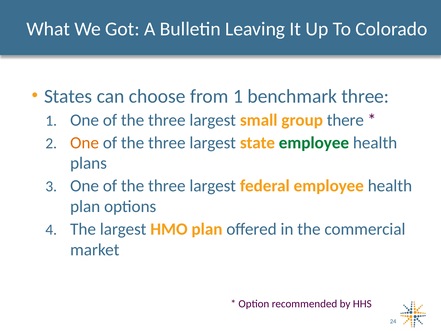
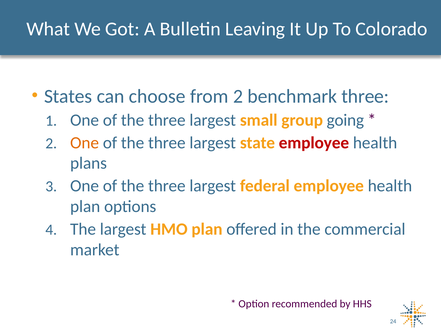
from 1: 1 -> 2
there: there -> going
employee at (314, 143) colour: green -> red
